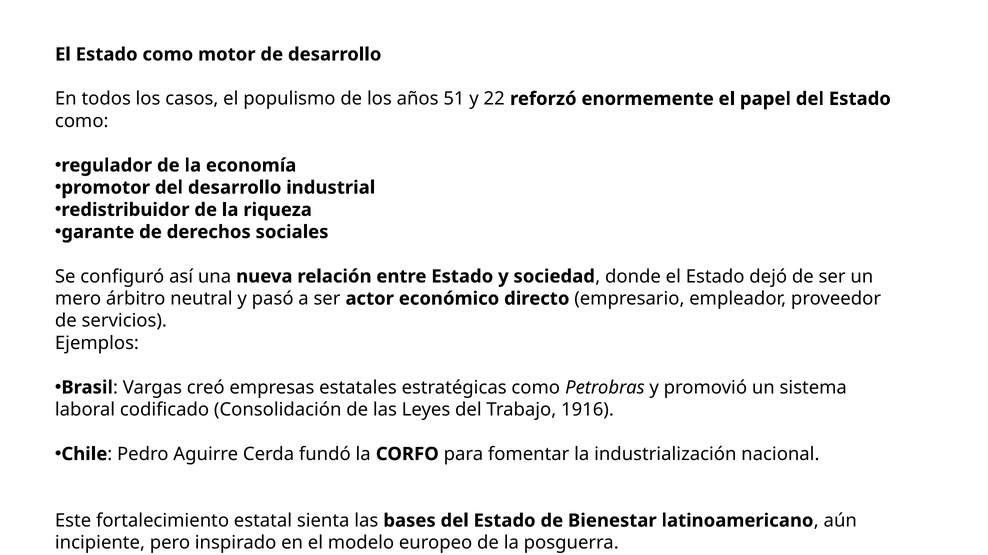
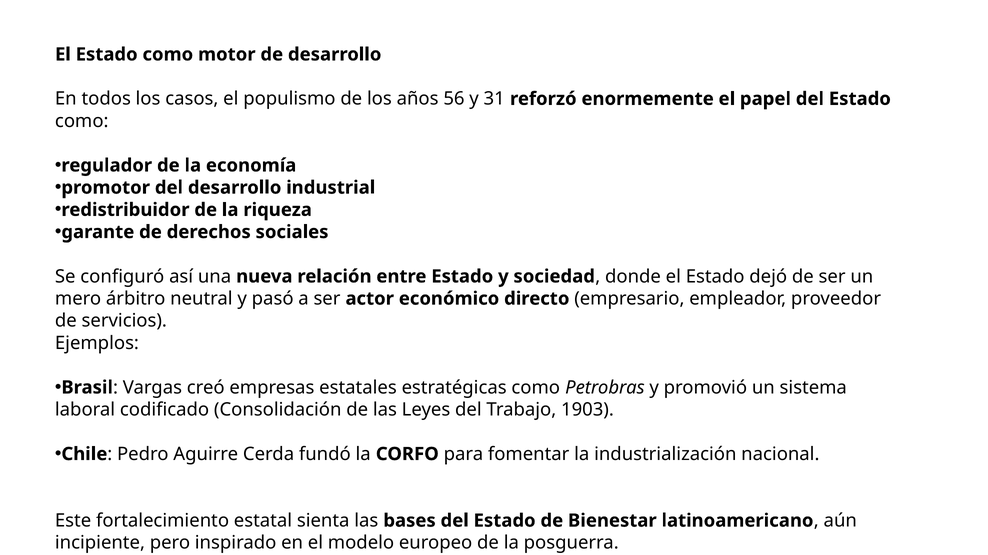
51: 51 -> 56
22: 22 -> 31
1916: 1916 -> 1903
